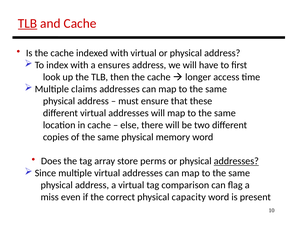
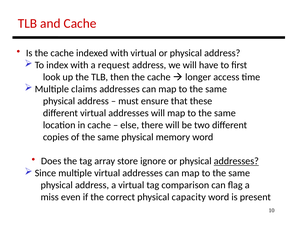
TLB at (28, 23) underline: present -> none
ensures: ensures -> request
perms: perms -> ignore
